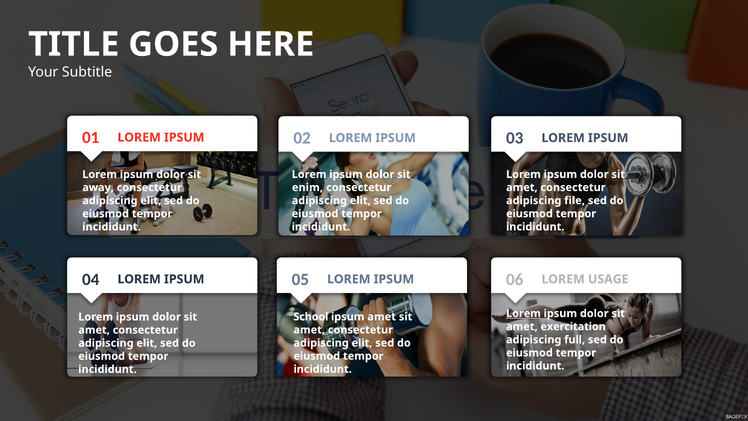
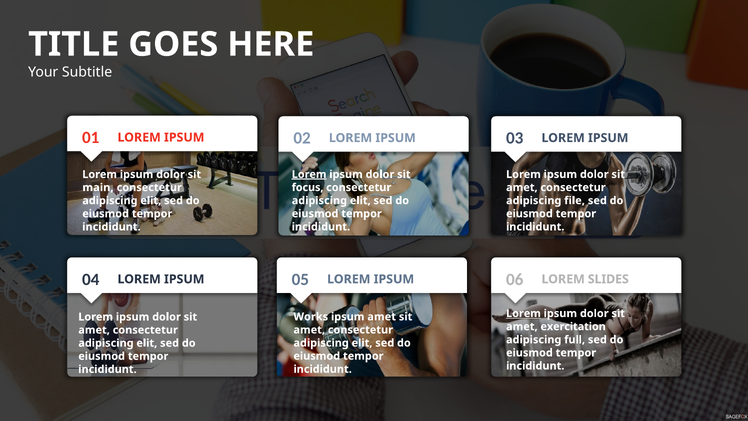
Lorem at (309, 174) underline: none -> present
enim: enim -> focus
away: away -> main
USAGE: USAGE -> SLIDES
School: School -> Works
